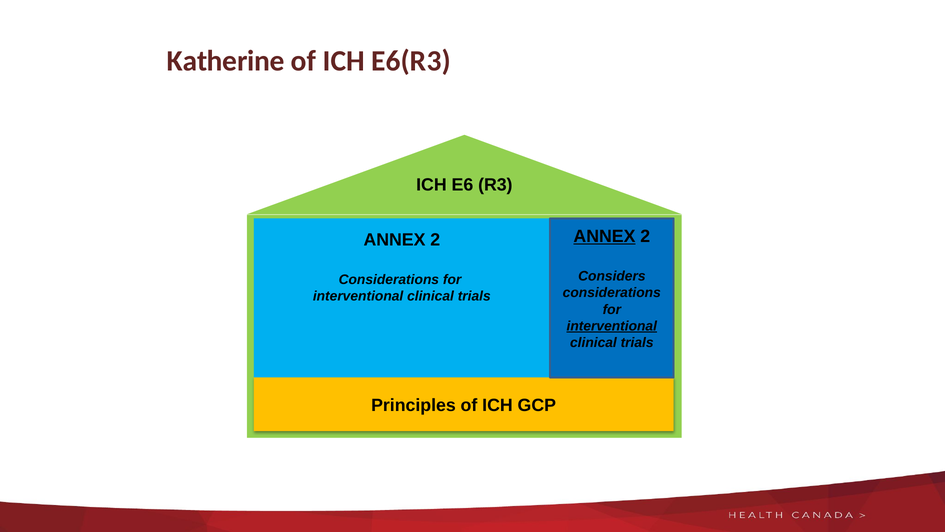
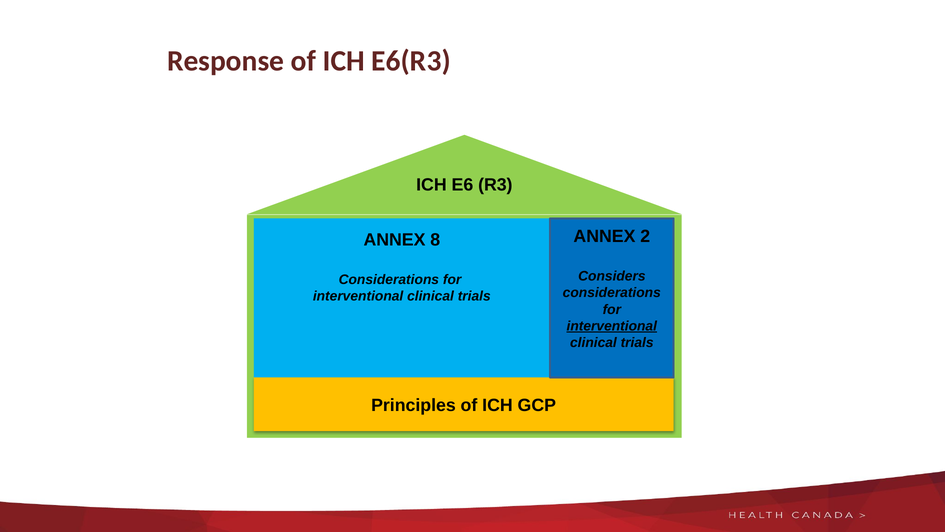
Katherine: Katherine -> Response
ANNEX at (604, 236) underline: present -> none
2 at (435, 240): 2 -> 8
